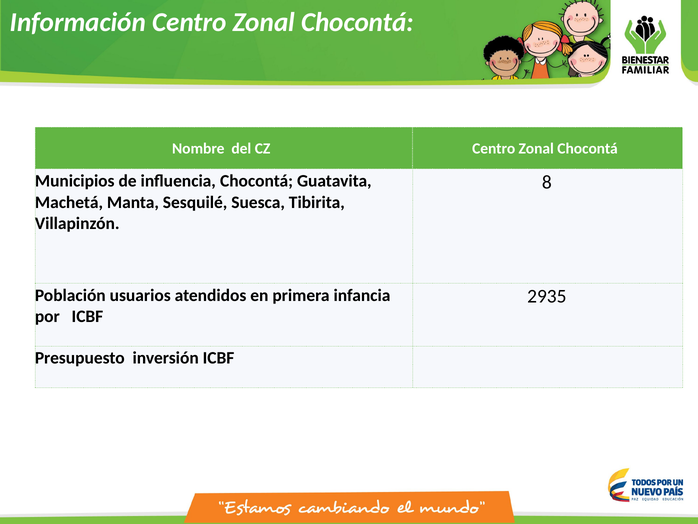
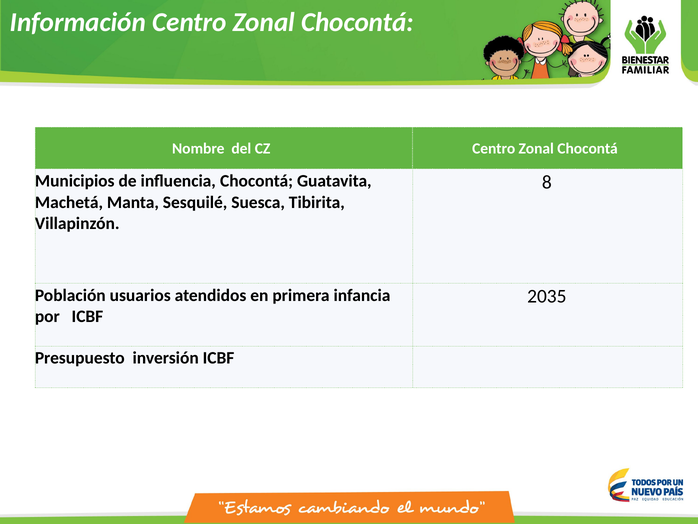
2935: 2935 -> 2035
